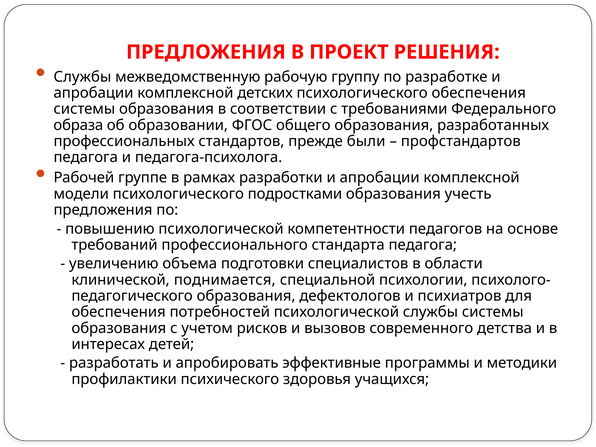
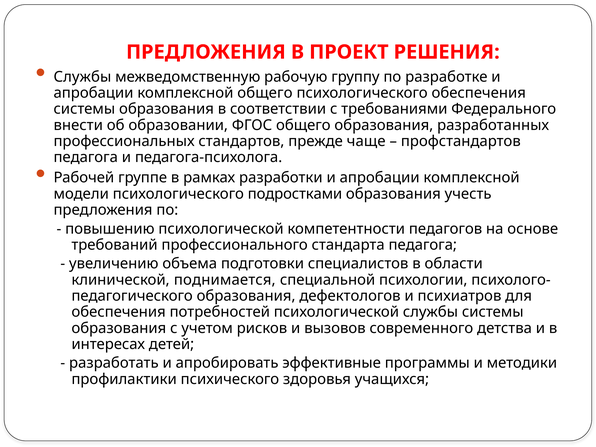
комплексной детских: детских -> общего
образа: образа -> внести
были: были -> чаще
